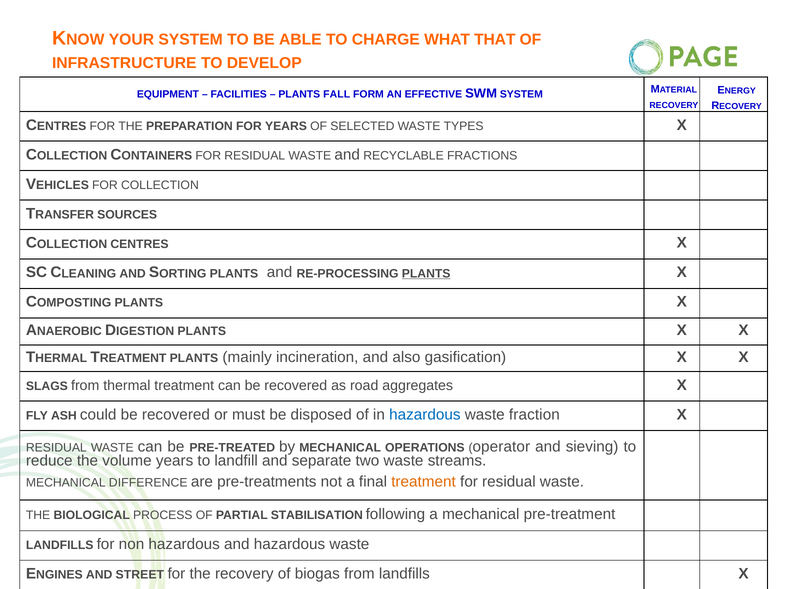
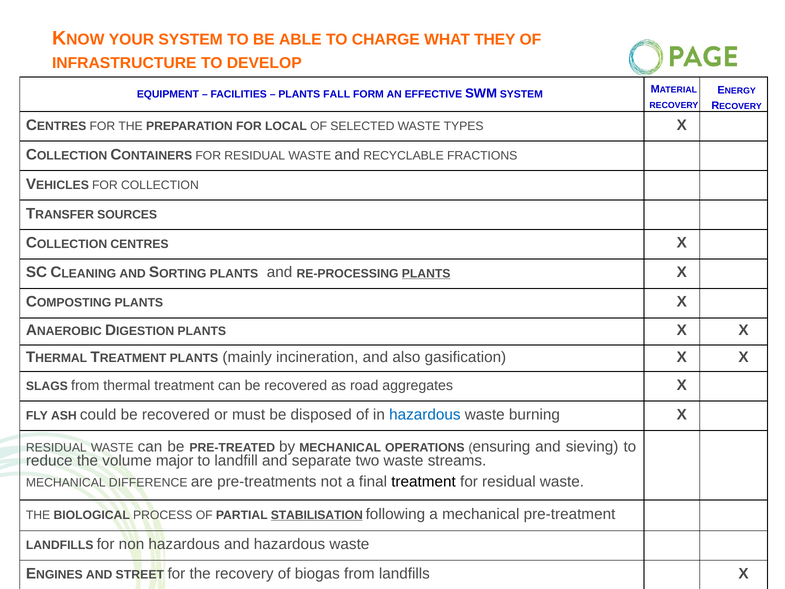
THAT: THAT -> THEY
FOR YEARS: YEARS -> LOCAL
fraction: fraction -> burning
operator: operator -> ensuring
volume years: years -> major
treatment at (424, 481) colour: orange -> black
STABILISATION underline: none -> present
